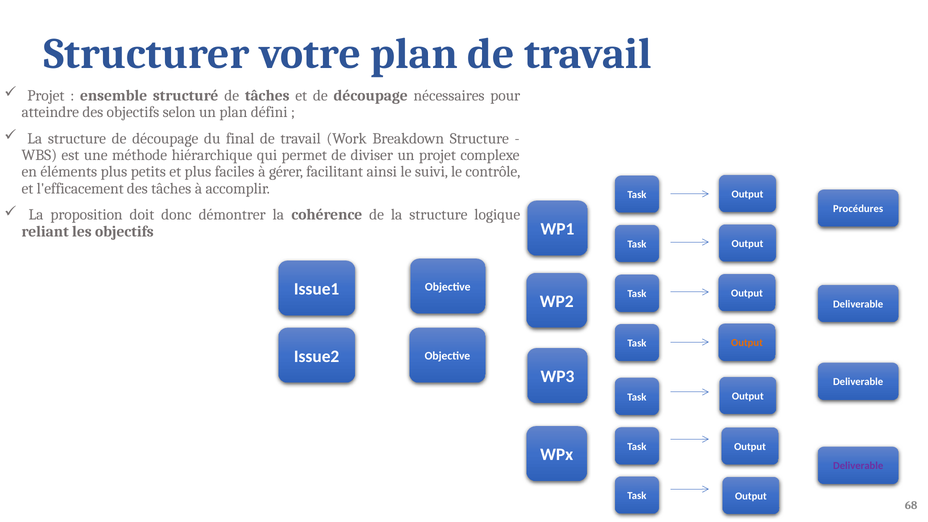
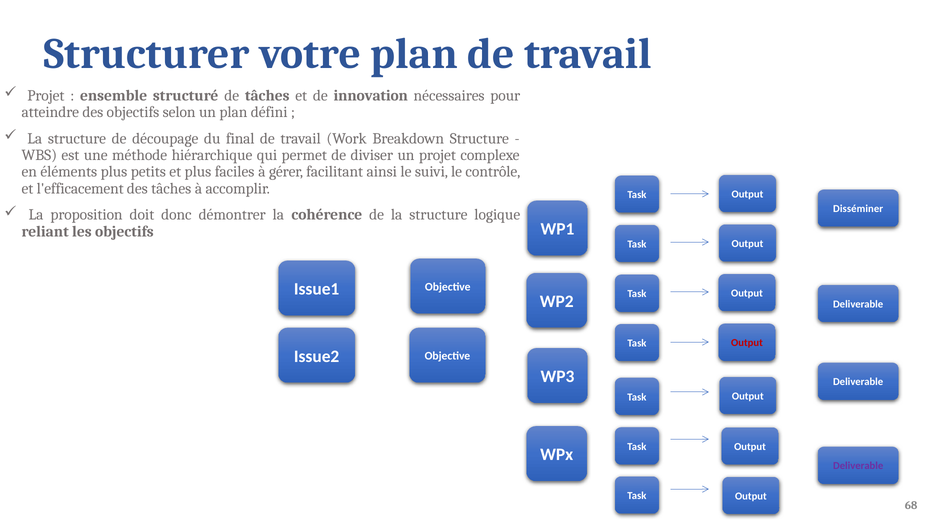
et de découpage: découpage -> innovation
Procédures: Procédures -> Disséminer
Output at (747, 343) colour: orange -> red
